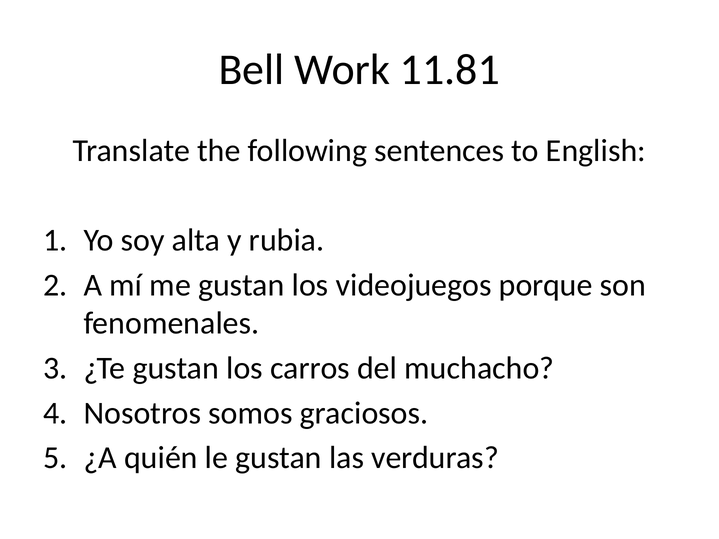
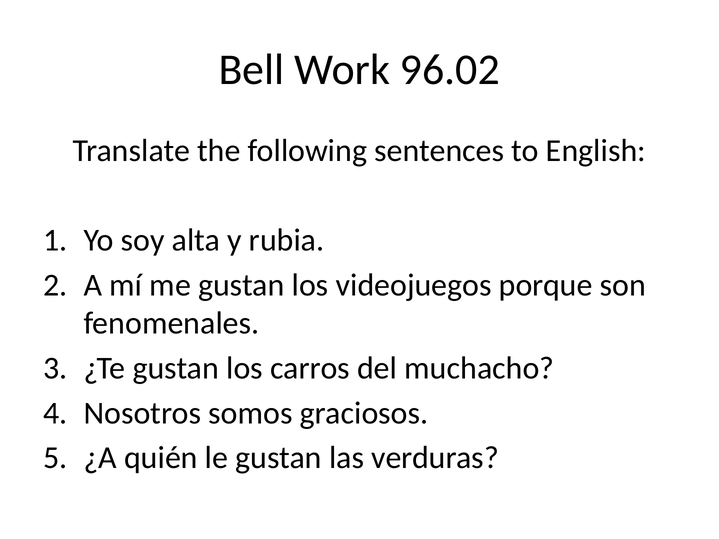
11.81: 11.81 -> 96.02
